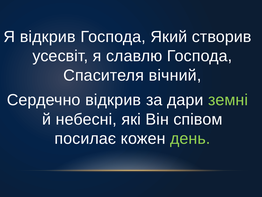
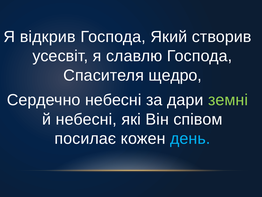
вічний: вічний -> щедро
Сердечно відкрив: відкрив -> небесні
день colour: light green -> light blue
